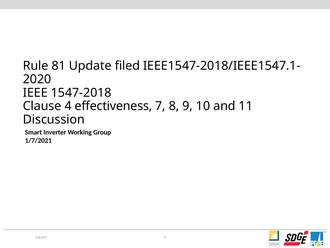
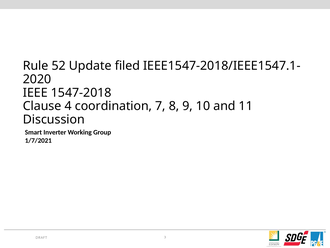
81: 81 -> 52
effectiveness: effectiveness -> coordination
